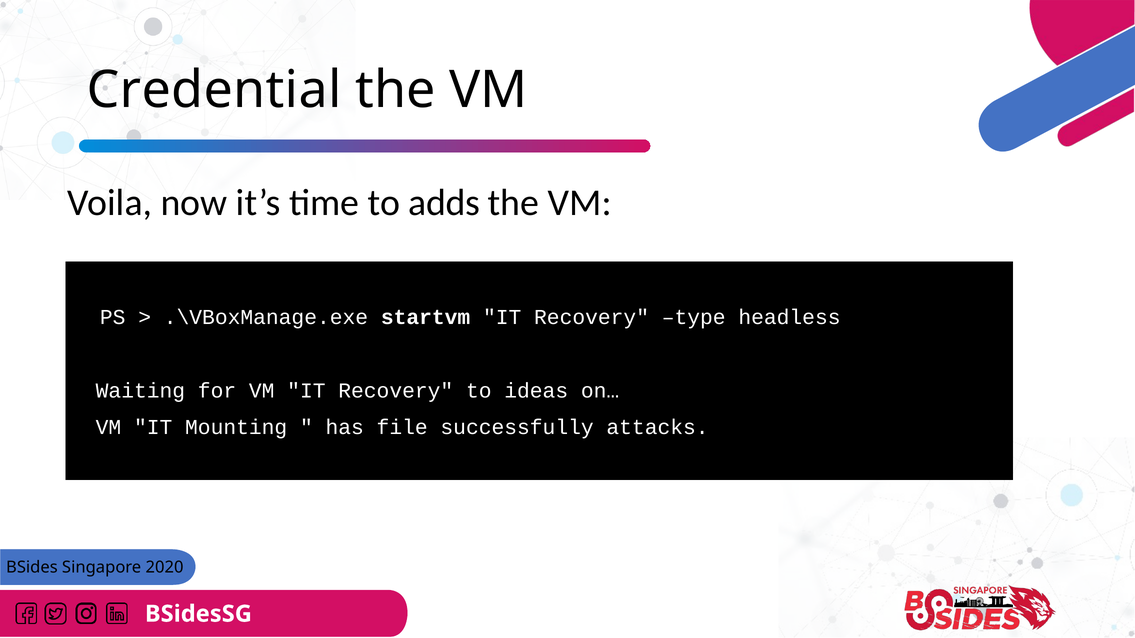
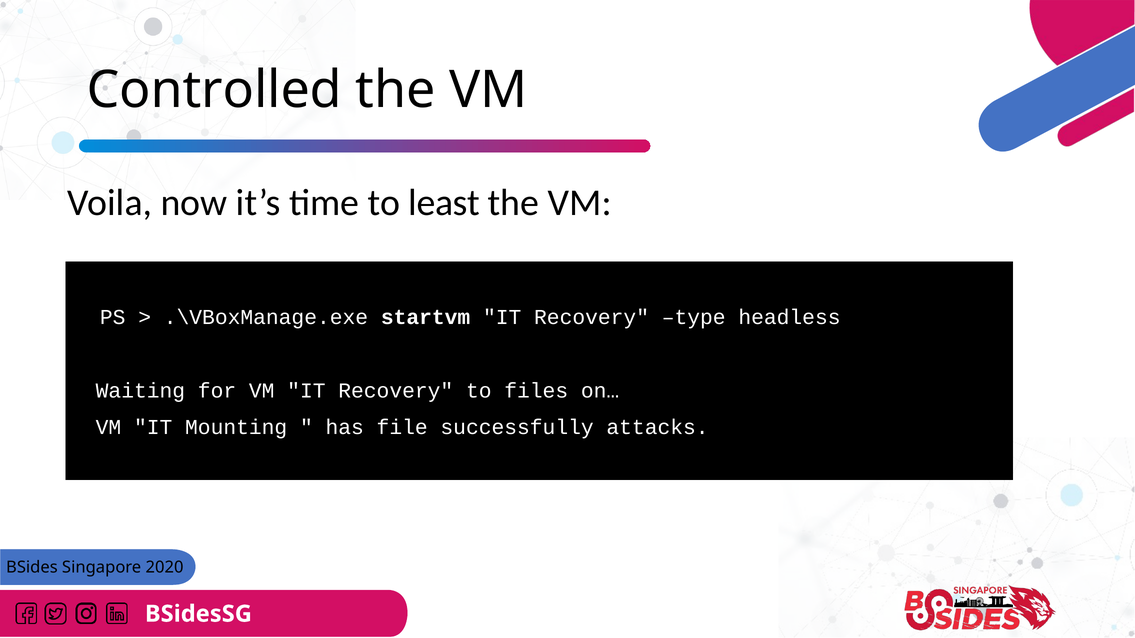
Credential: Credential -> Controlled
adds: adds -> least
ideas: ideas -> files
